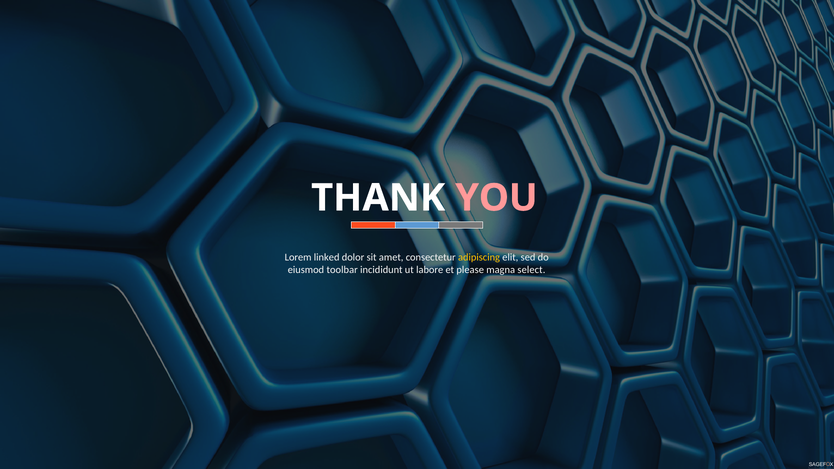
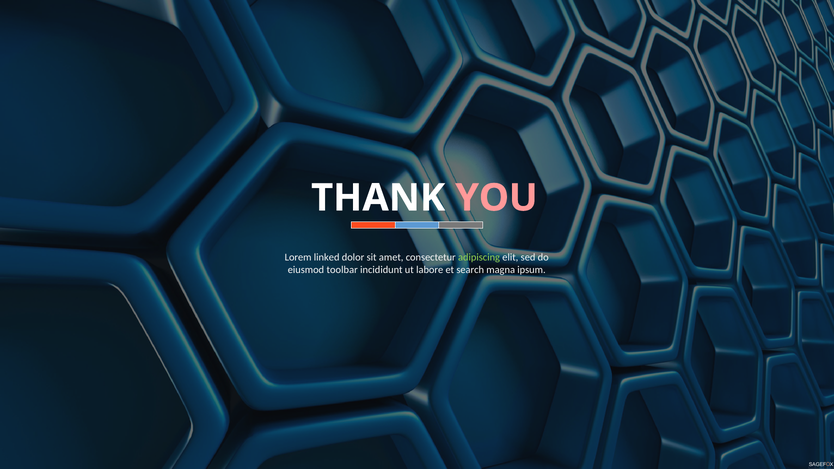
adipiscing colour: yellow -> light green
please: please -> search
select: select -> ipsum
